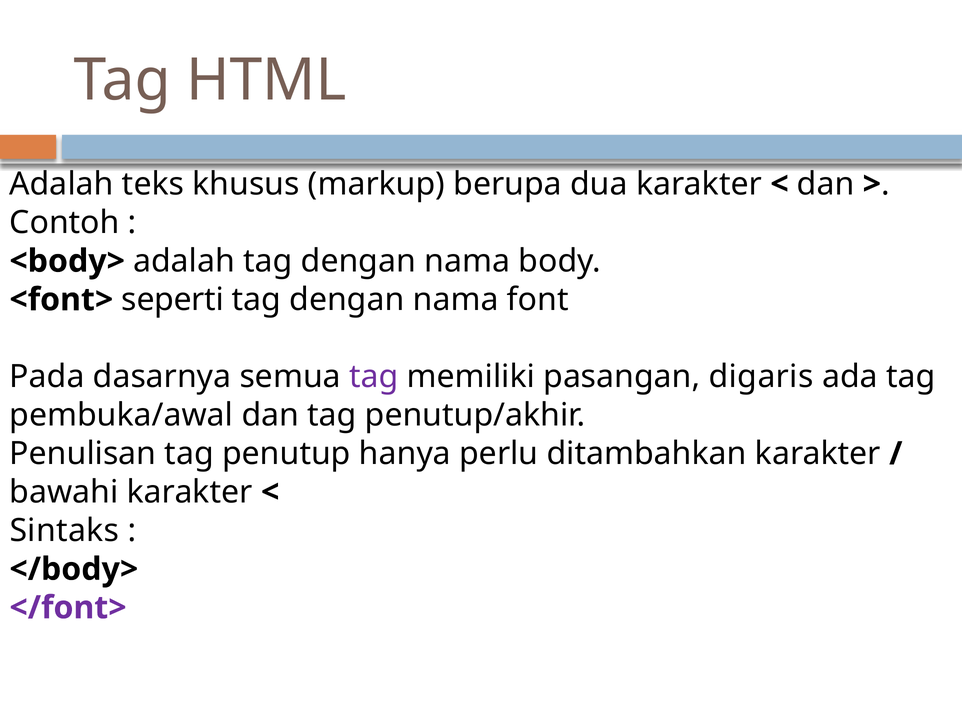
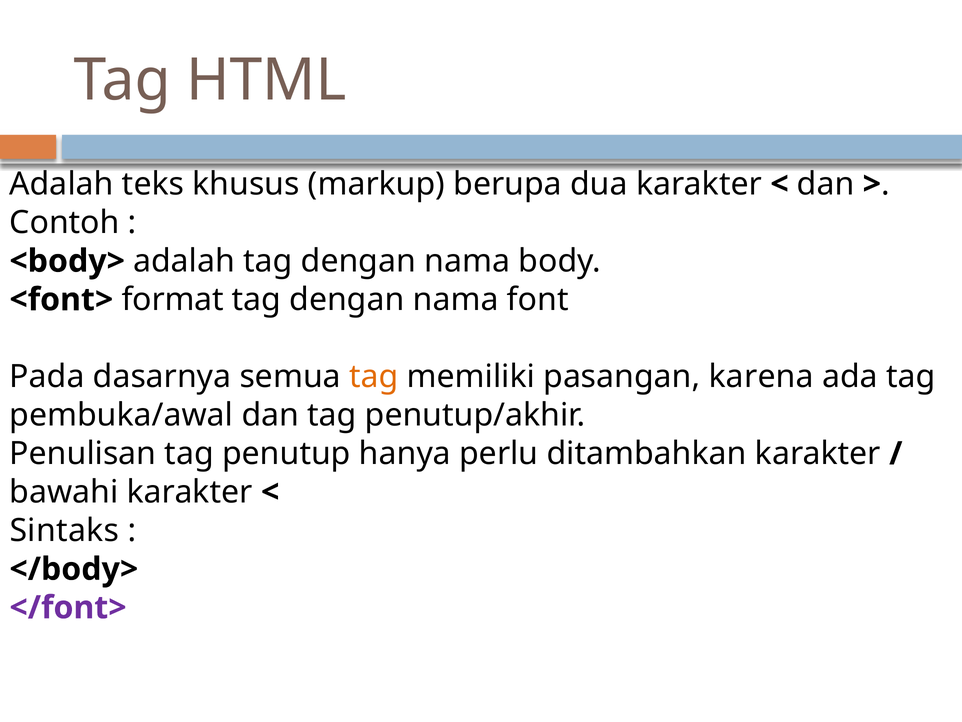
seperti: seperti -> format
tag at (374, 376) colour: purple -> orange
digaris: digaris -> karena
